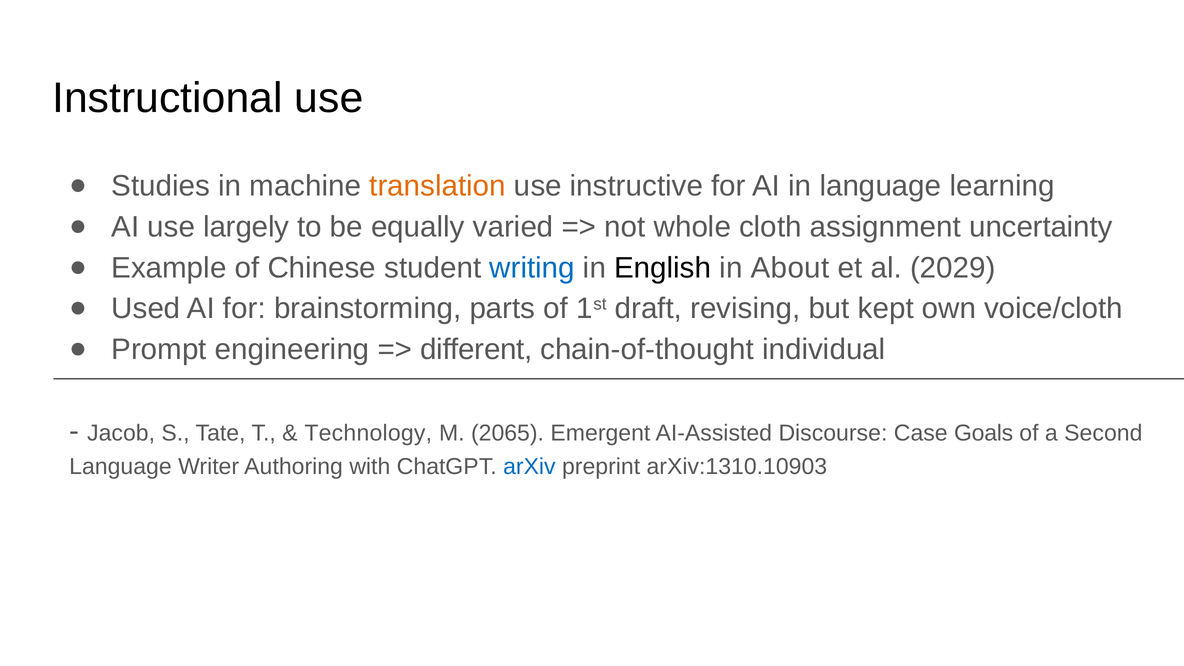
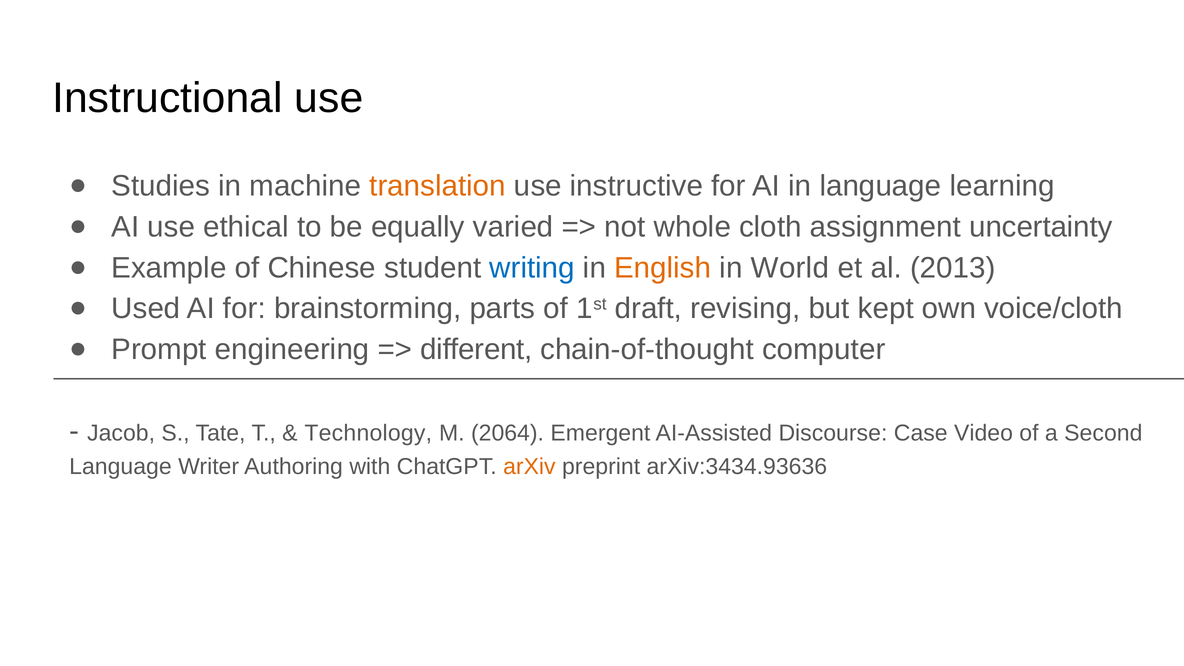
largely: largely -> ethical
English colour: black -> orange
About: About -> World
2029: 2029 -> 2013
individual: individual -> computer
2065: 2065 -> 2064
Goals: Goals -> Video
arXiv colour: blue -> orange
arXiv:1310.10903: arXiv:1310.10903 -> arXiv:3434.93636
